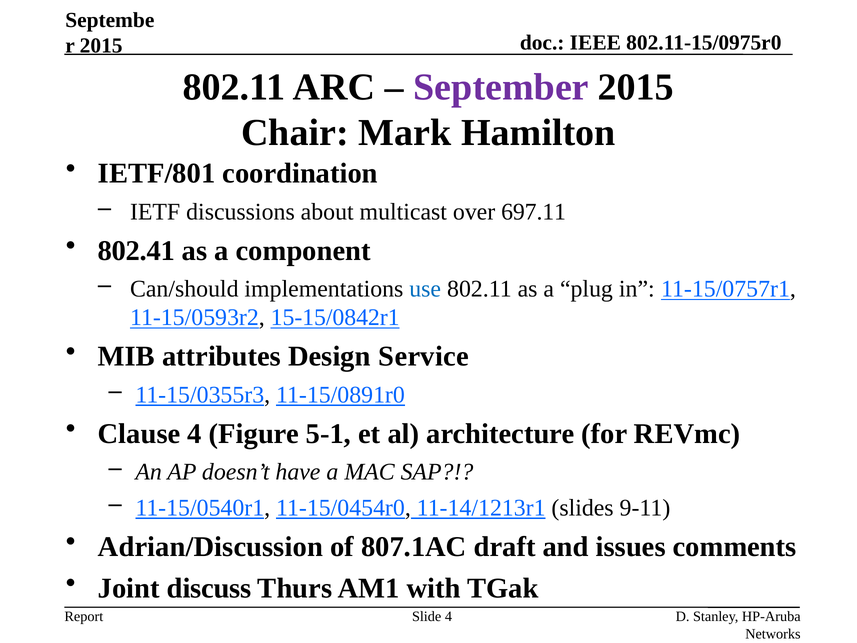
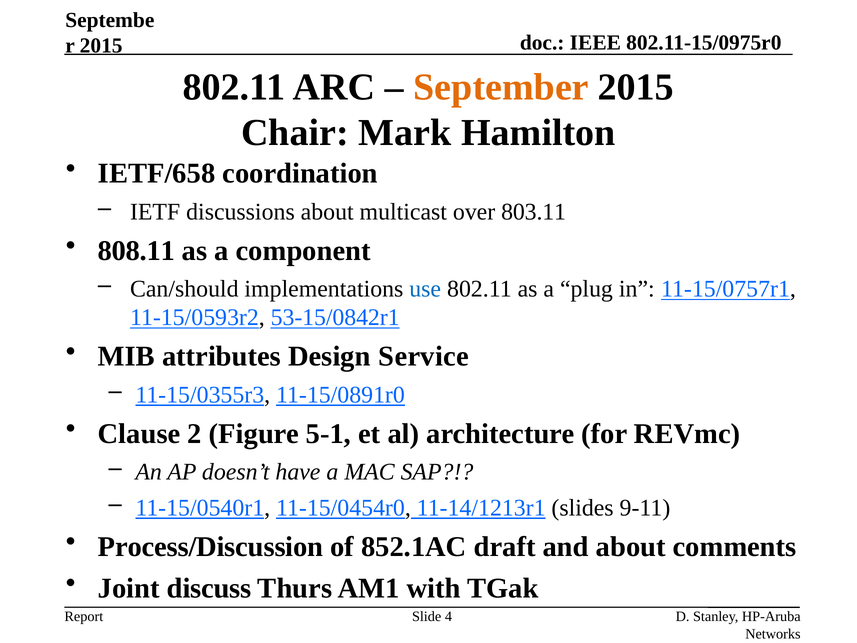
September colour: purple -> orange
IETF/801: IETF/801 -> IETF/658
697.11: 697.11 -> 803.11
802.41: 802.41 -> 808.11
15-15/0842r1: 15-15/0842r1 -> 53-15/0842r1
Clause 4: 4 -> 2
Adrian/Discussion: Adrian/Discussion -> Process/Discussion
807.1AC: 807.1AC -> 852.1AC
and issues: issues -> about
